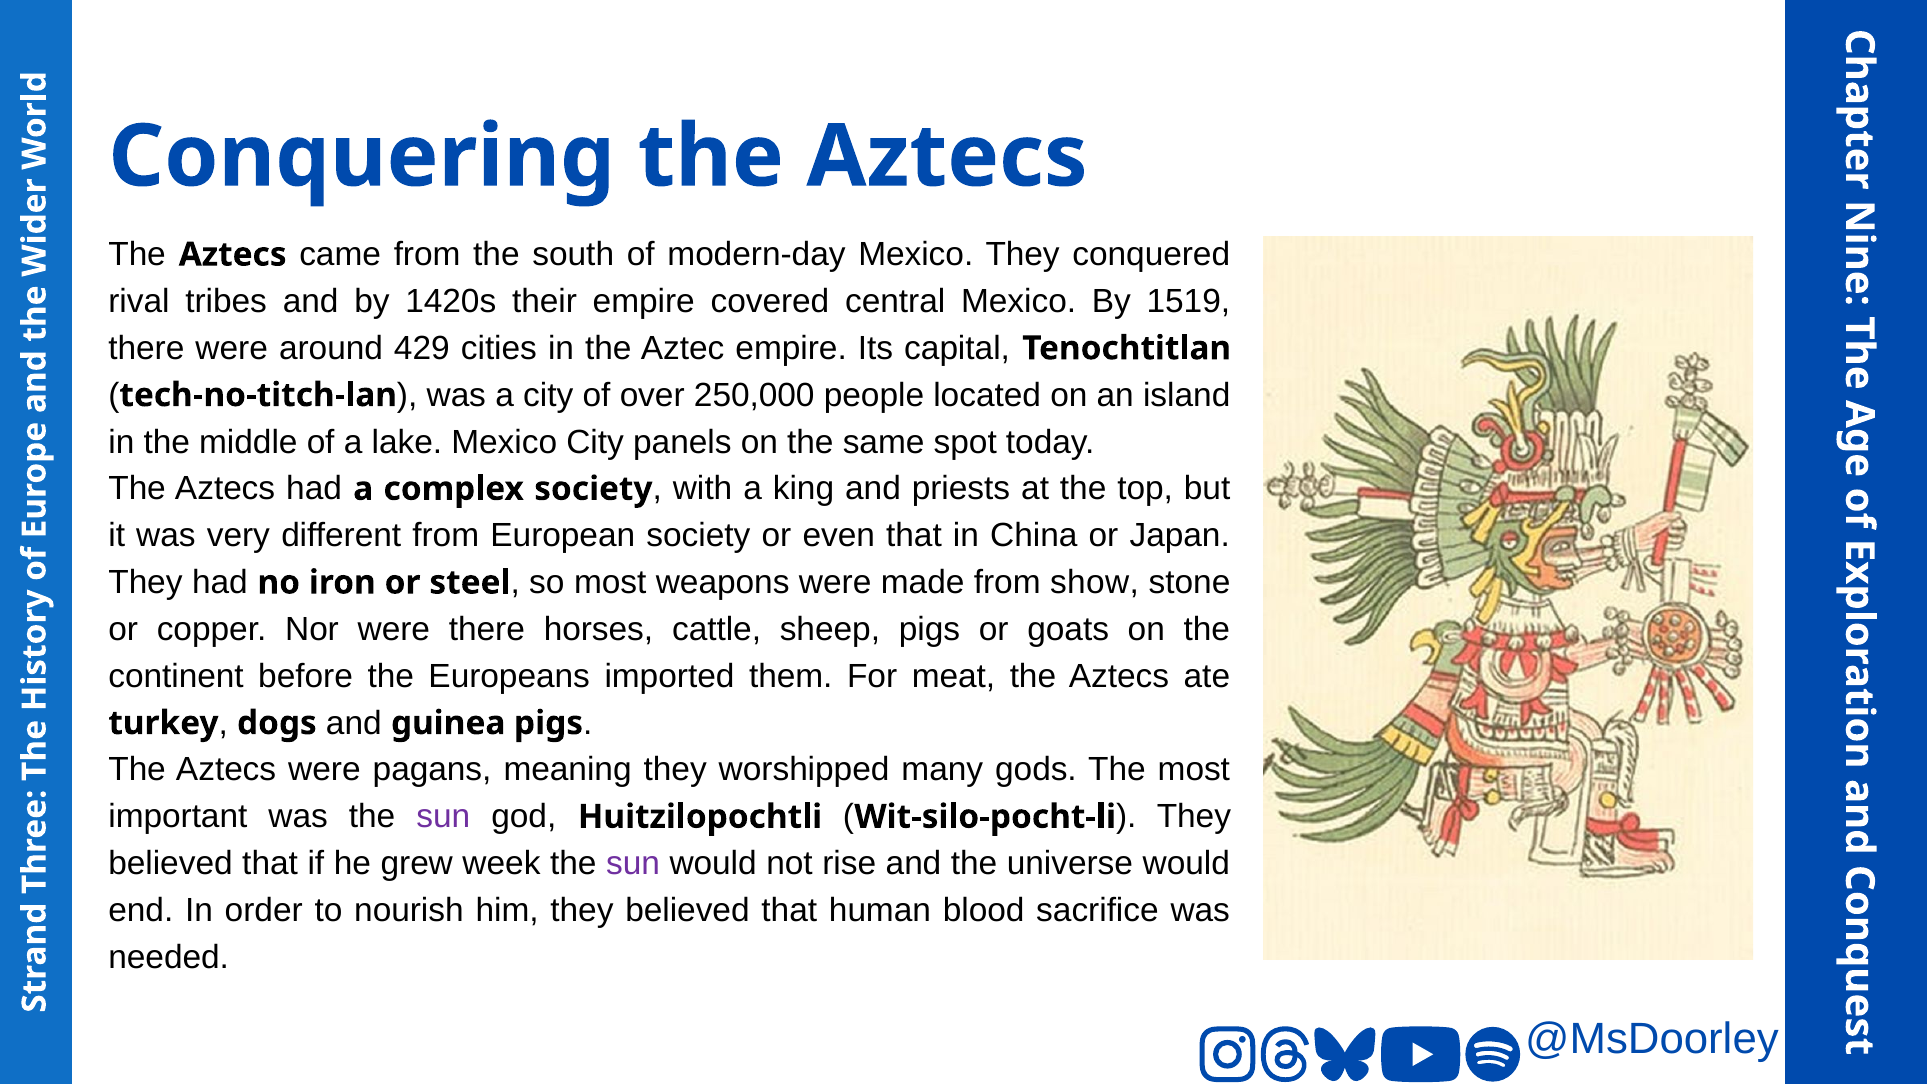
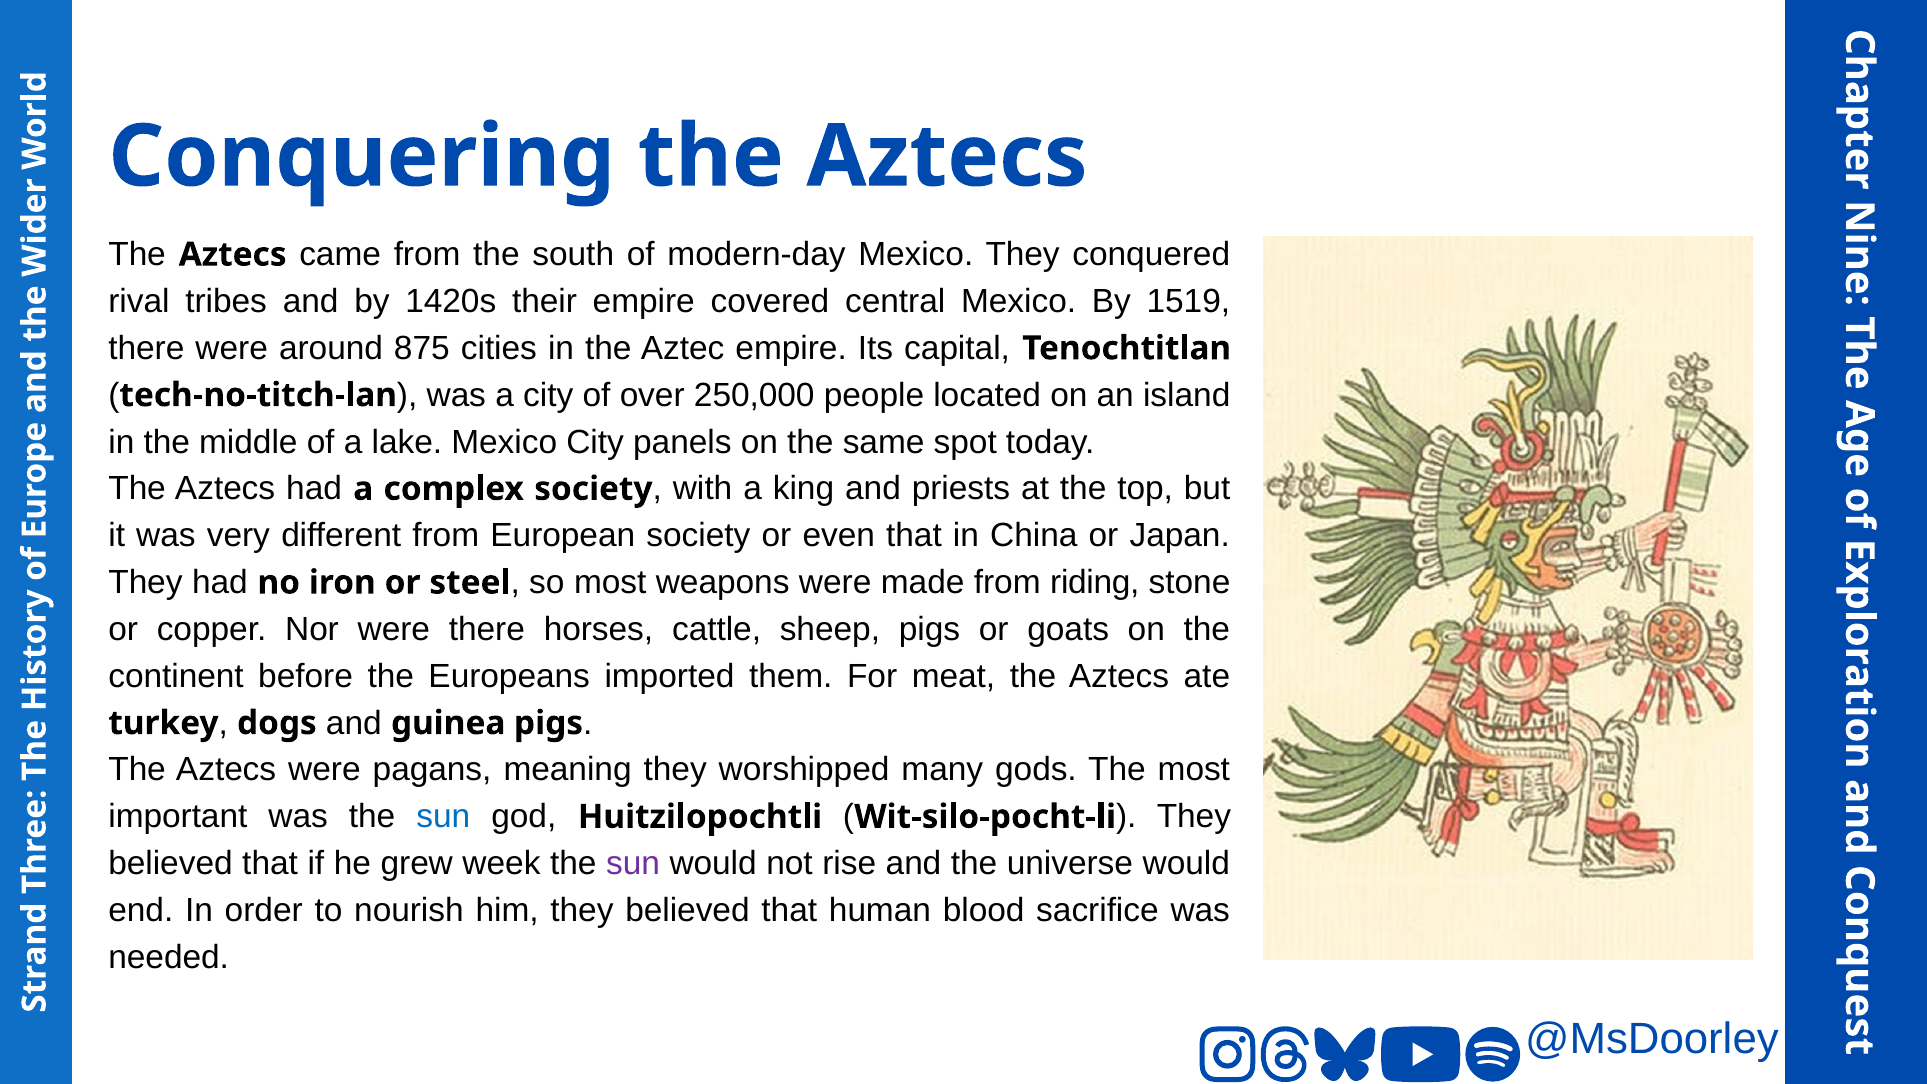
429: 429 -> 875
show: show -> riding
sun at (443, 817) colour: purple -> blue
